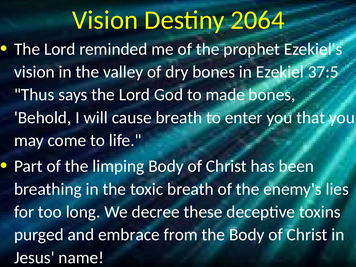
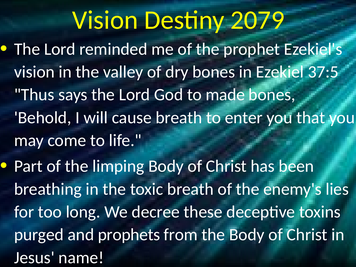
2064: 2064 -> 2079
embrace: embrace -> prophets
